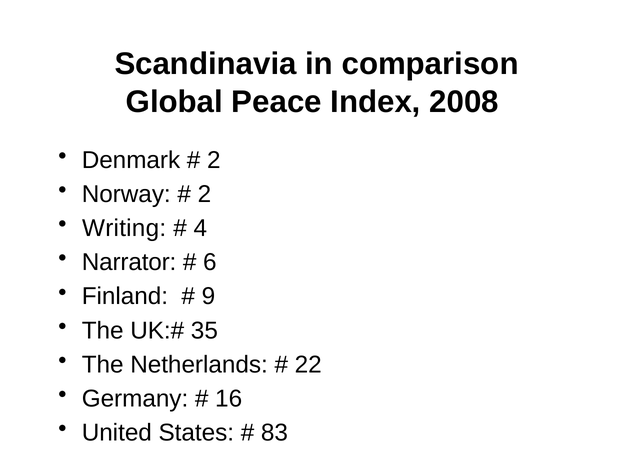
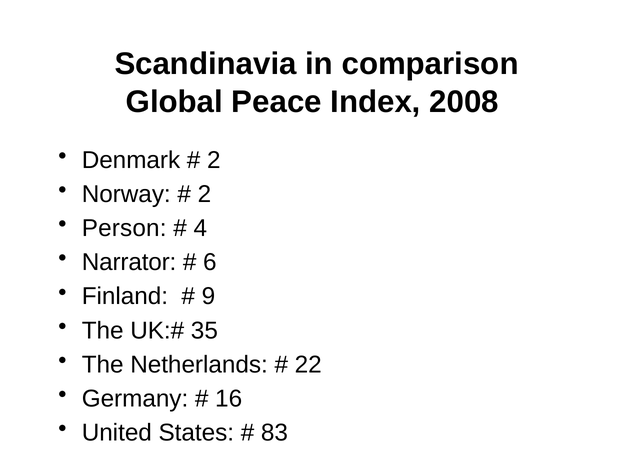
Writing: Writing -> Person
